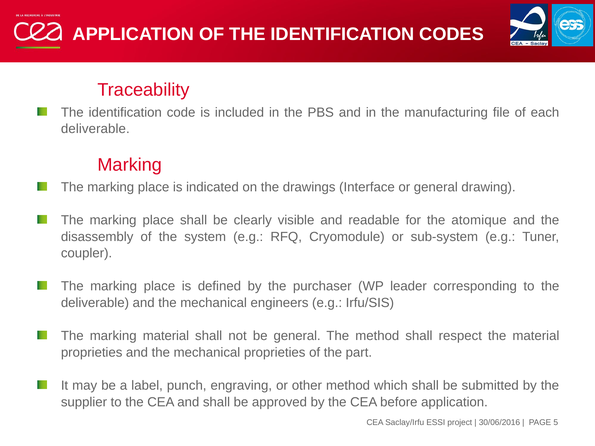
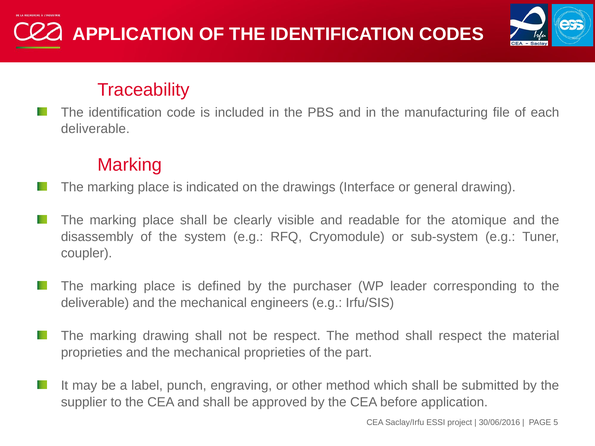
marking material: material -> drawing
be general: general -> respect
